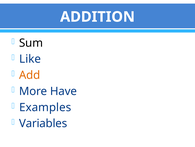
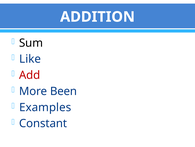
Add colour: orange -> red
Have: Have -> Been
Variables: Variables -> Constant
